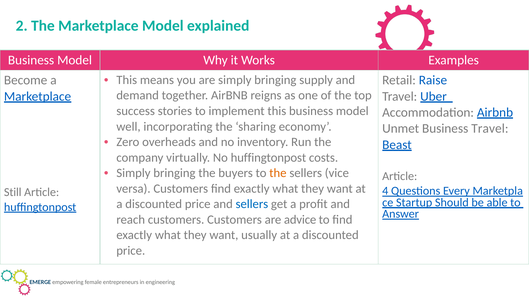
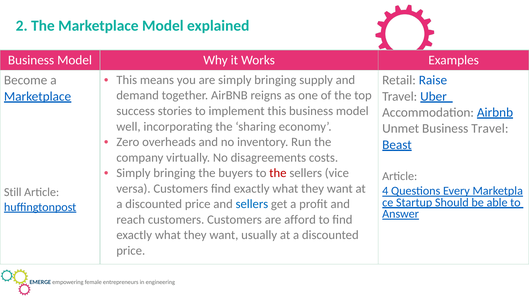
No huffingtonpost: huffingtonpost -> disagreements
the at (278, 173) colour: orange -> red
advice: advice -> afford
